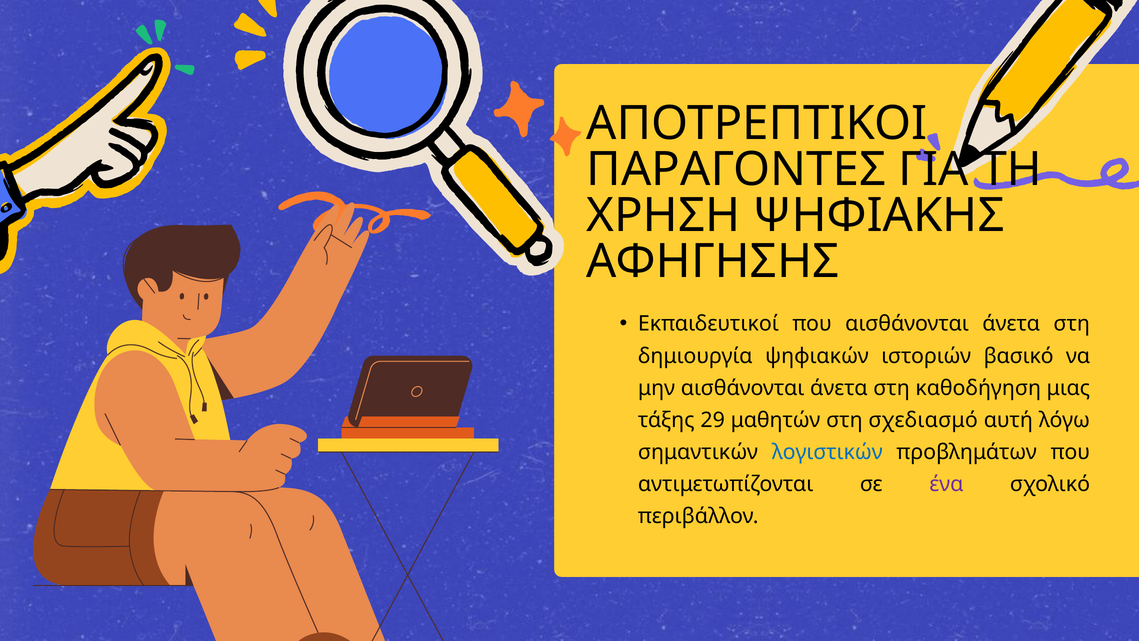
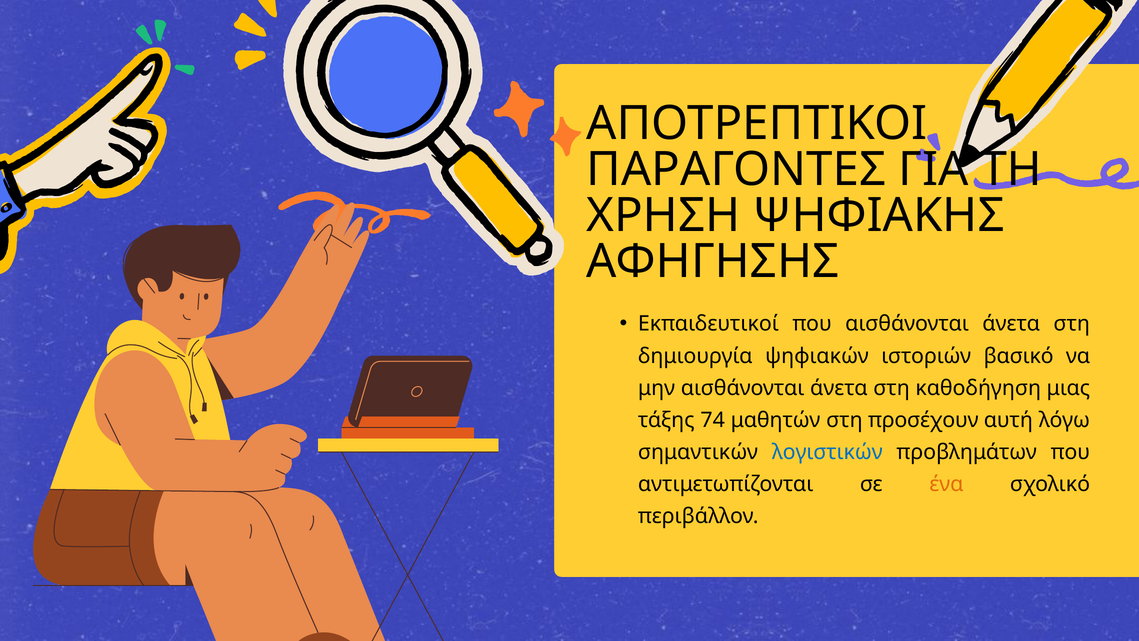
29: 29 -> 74
σχεδιασμό: σχεδιασμό -> προσέχουν
ένα colour: purple -> orange
